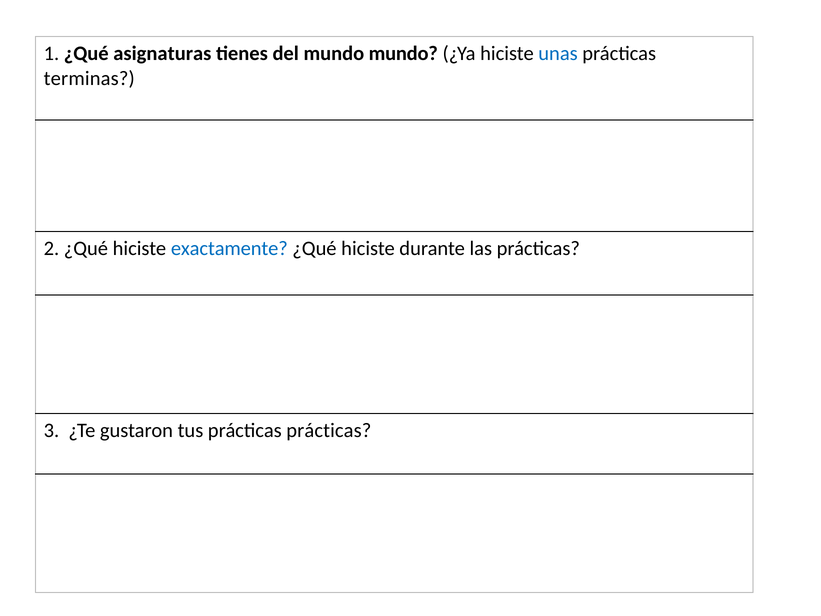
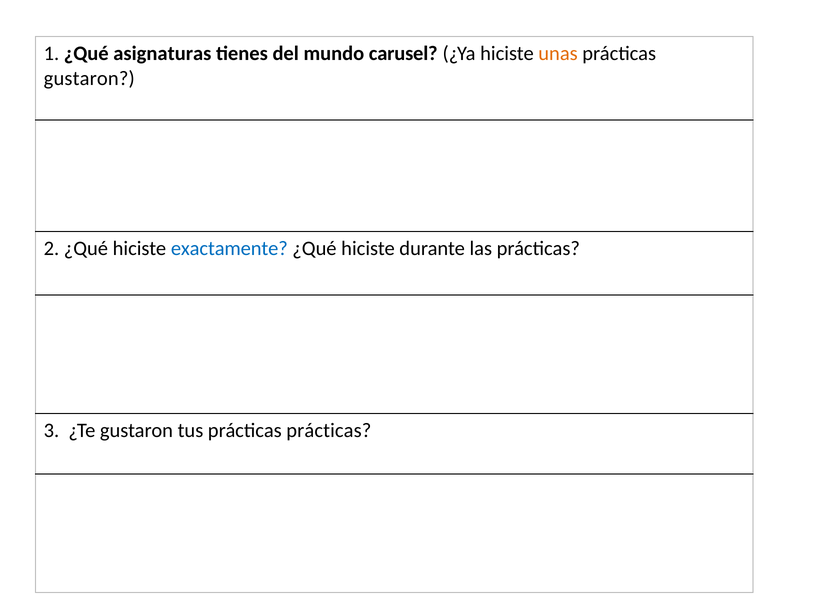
mundo mundo: mundo -> carusel
unas colour: blue -> orange
terminas at (89, 78): terminas -> gustaron
